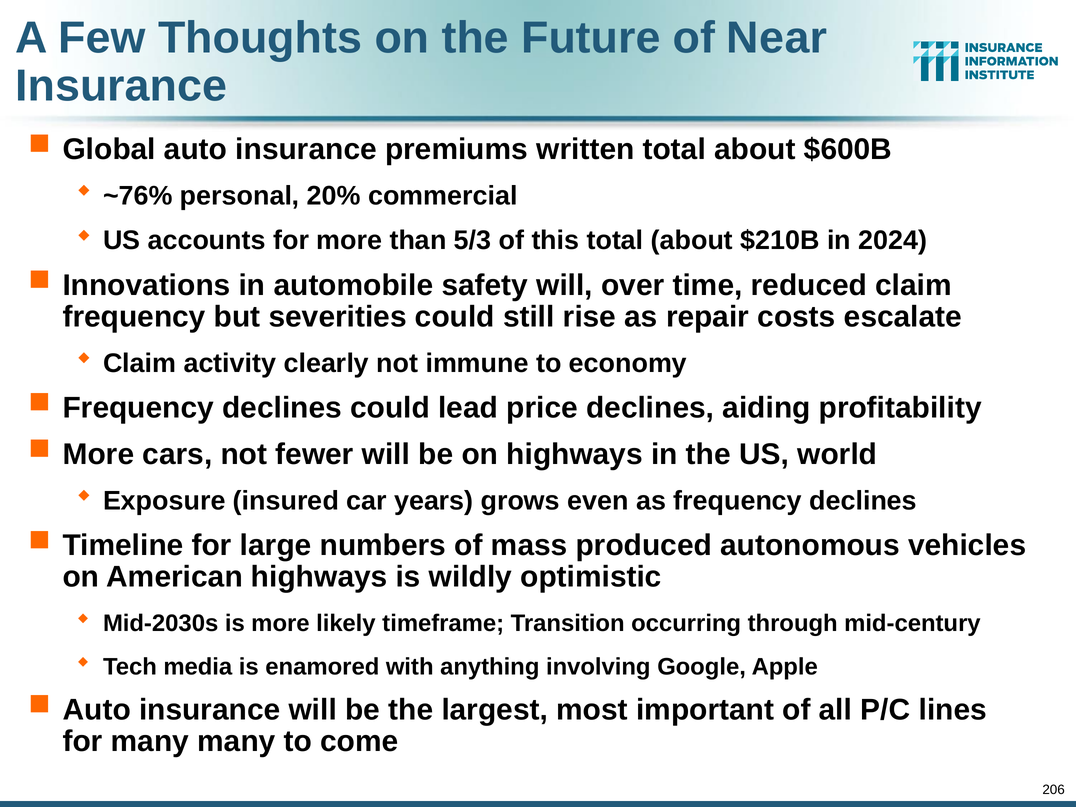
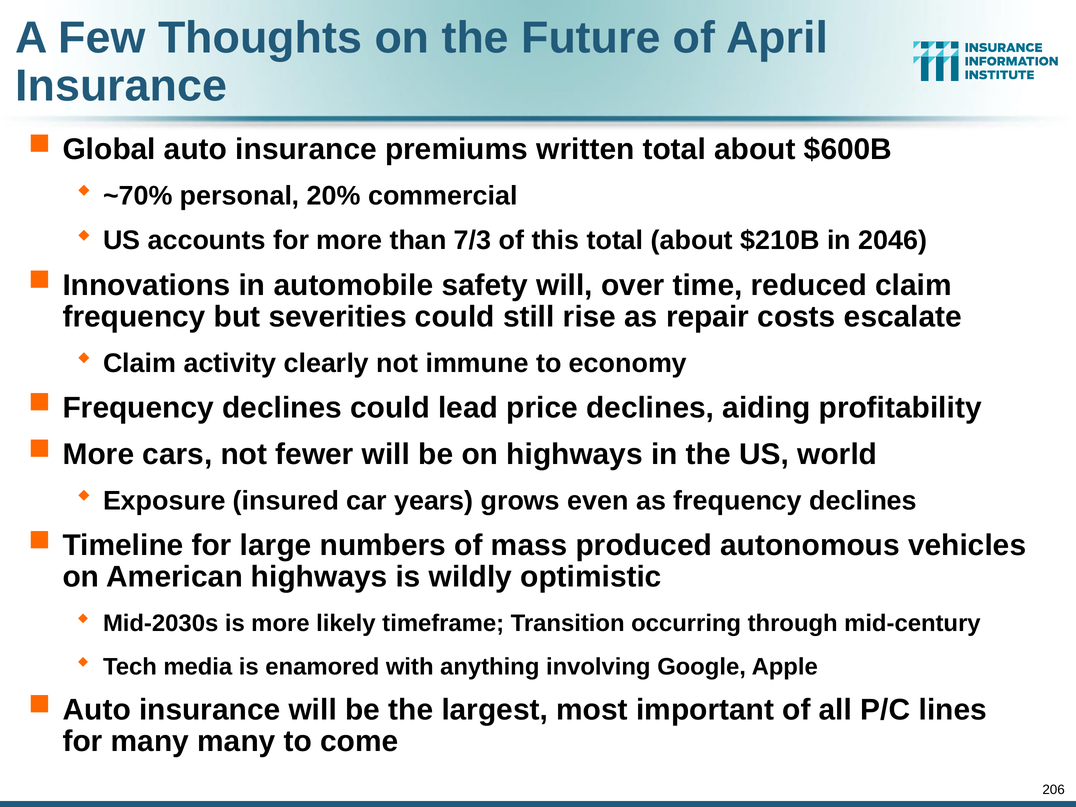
Near: Near -> April
~76%: ~76% -> ~70%
5/3: 5/3 -> 7/3
2024: 2024 -> 2046
